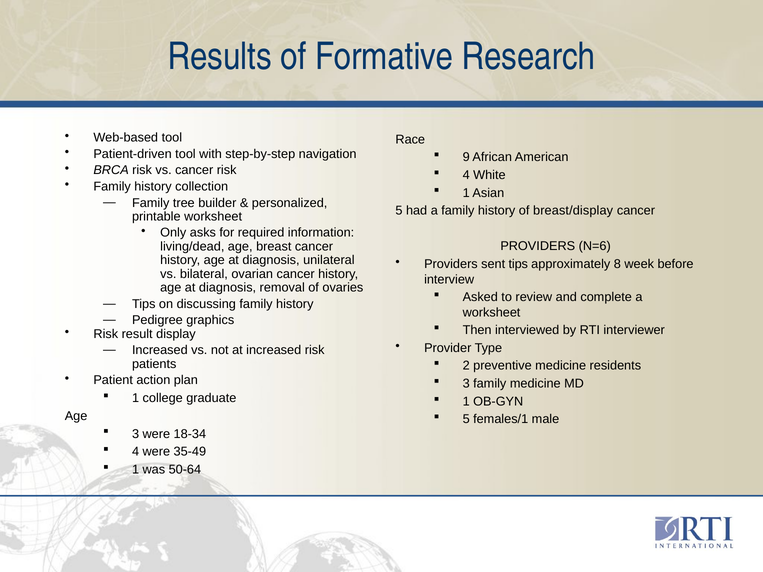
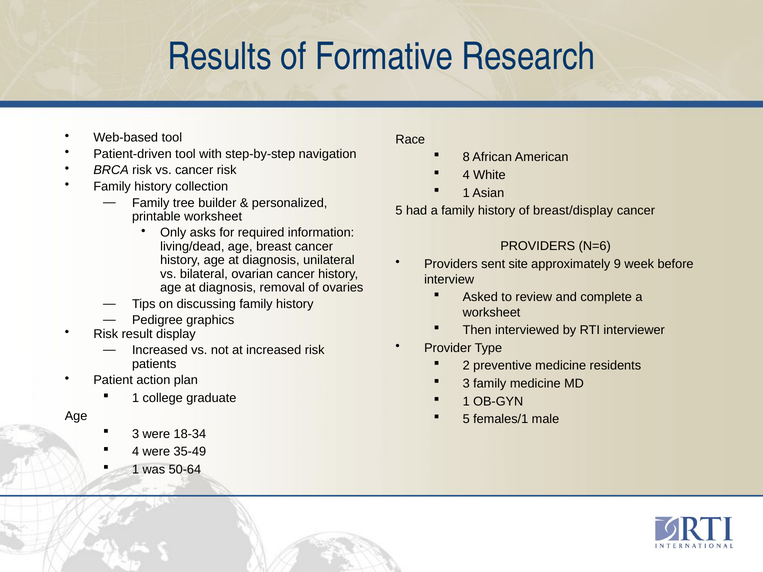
9: 9 -> 8
sent tips: tips -> site
8: 8 -> 9
